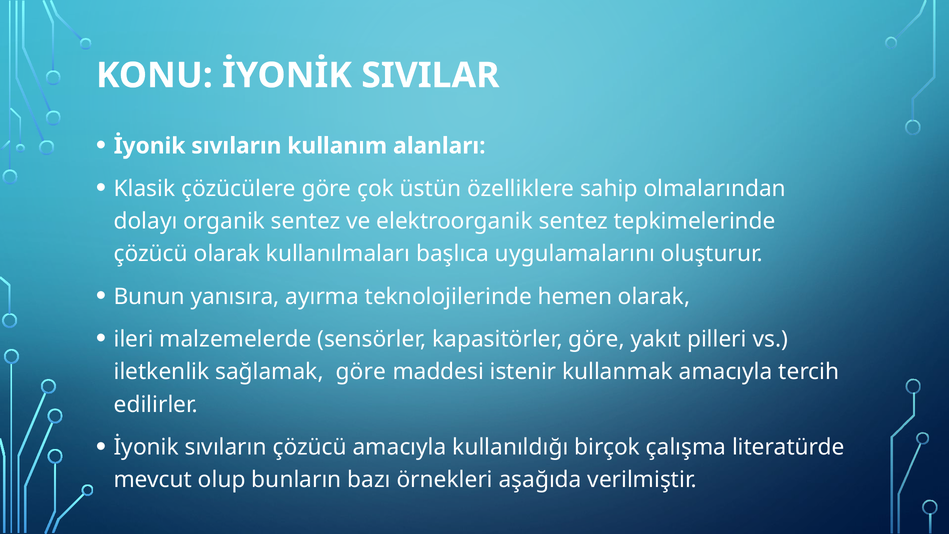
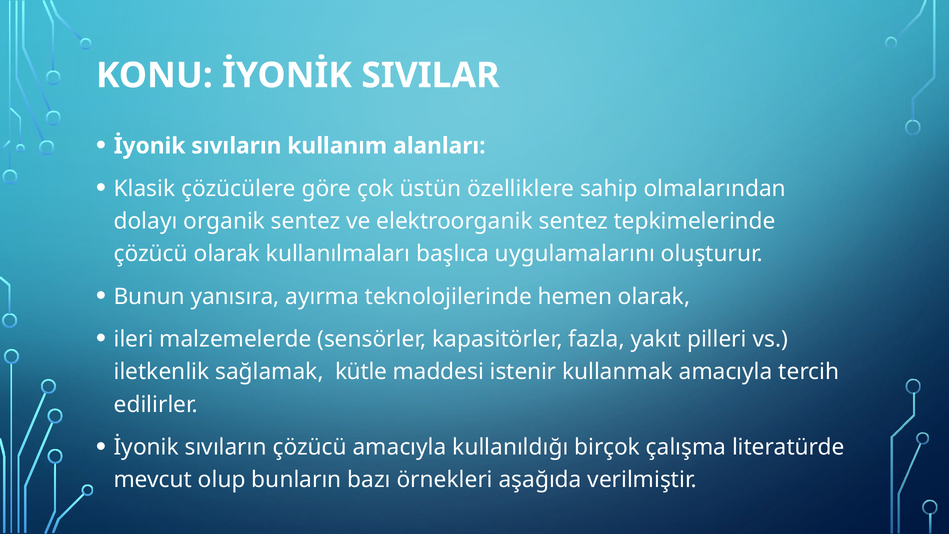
kapasitörler göre: göre -> fazla
sağlamak göre: göre -> kütle
